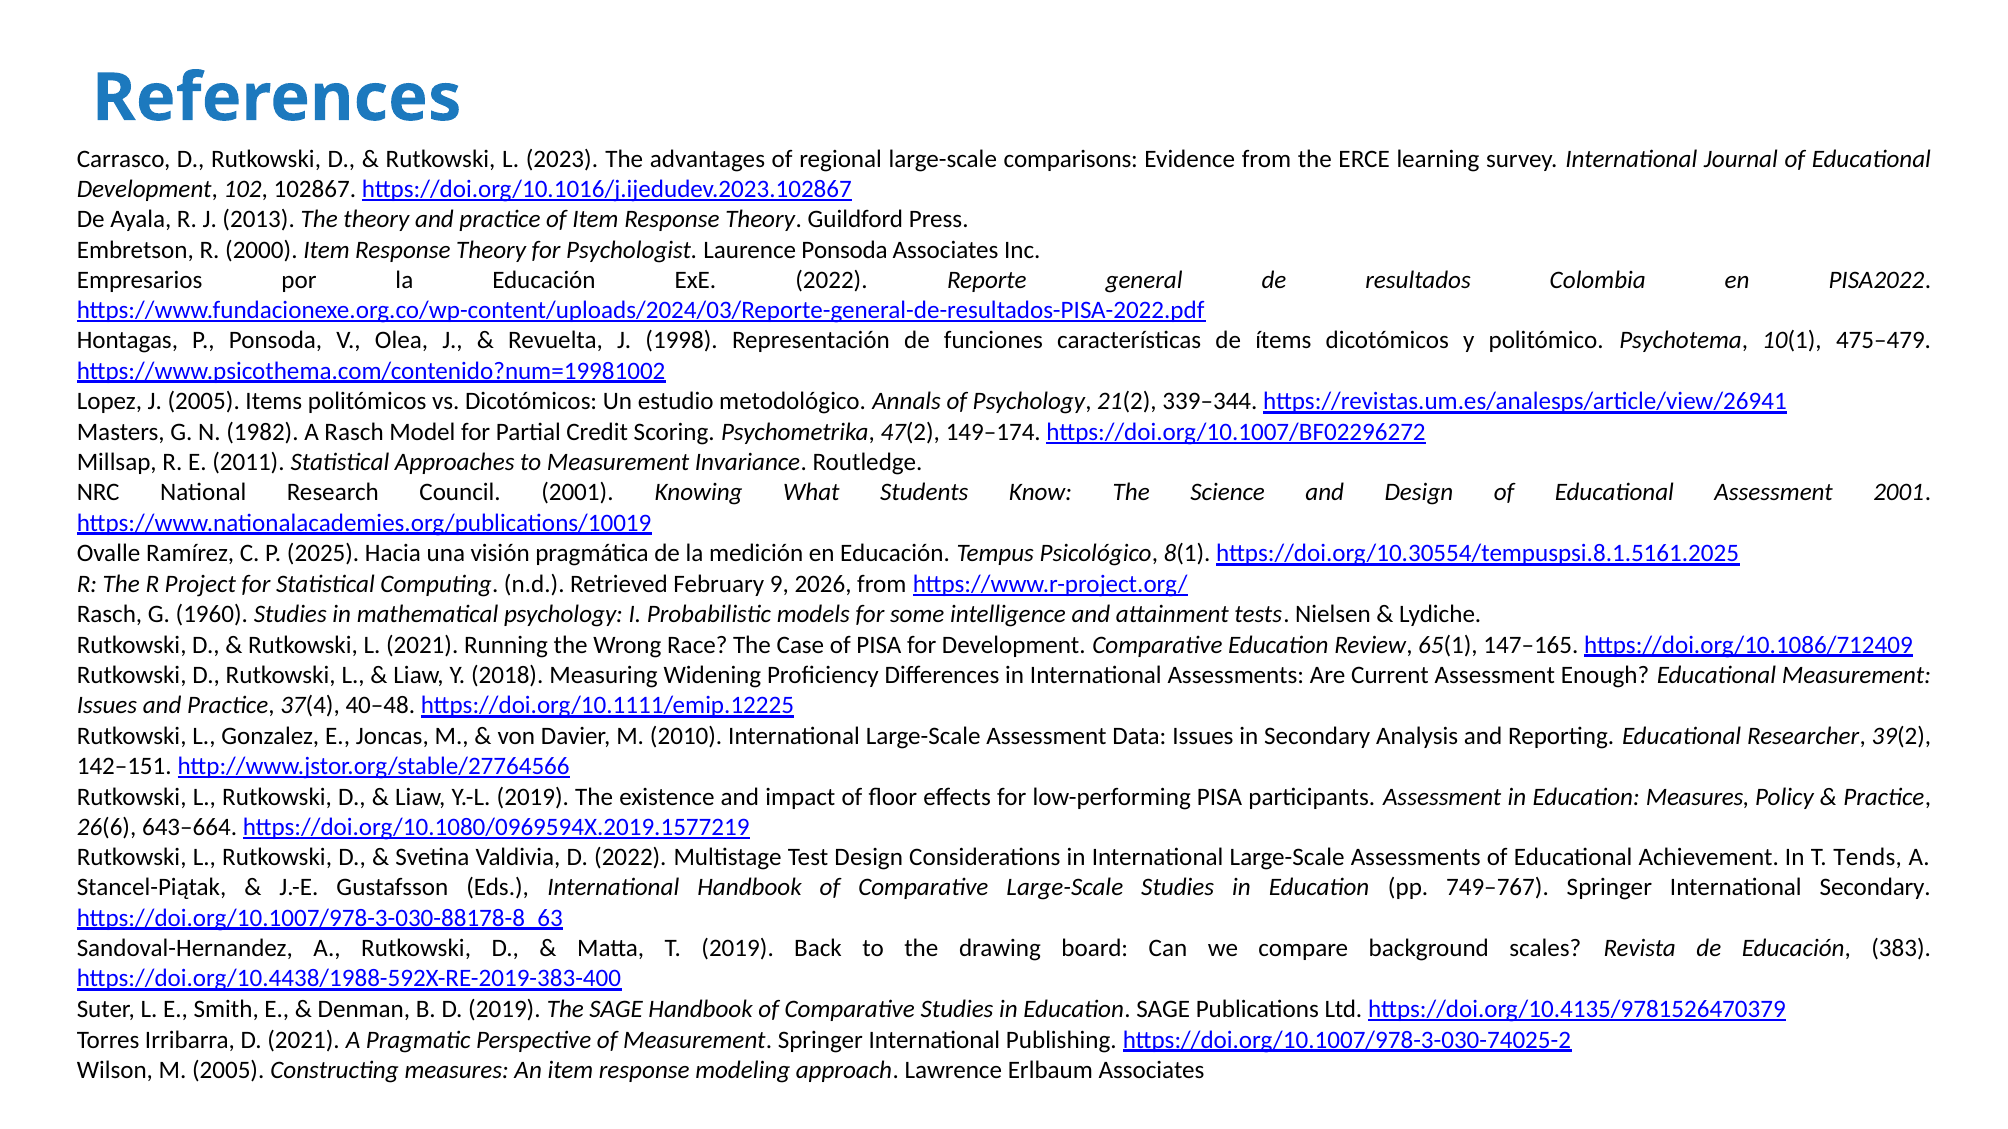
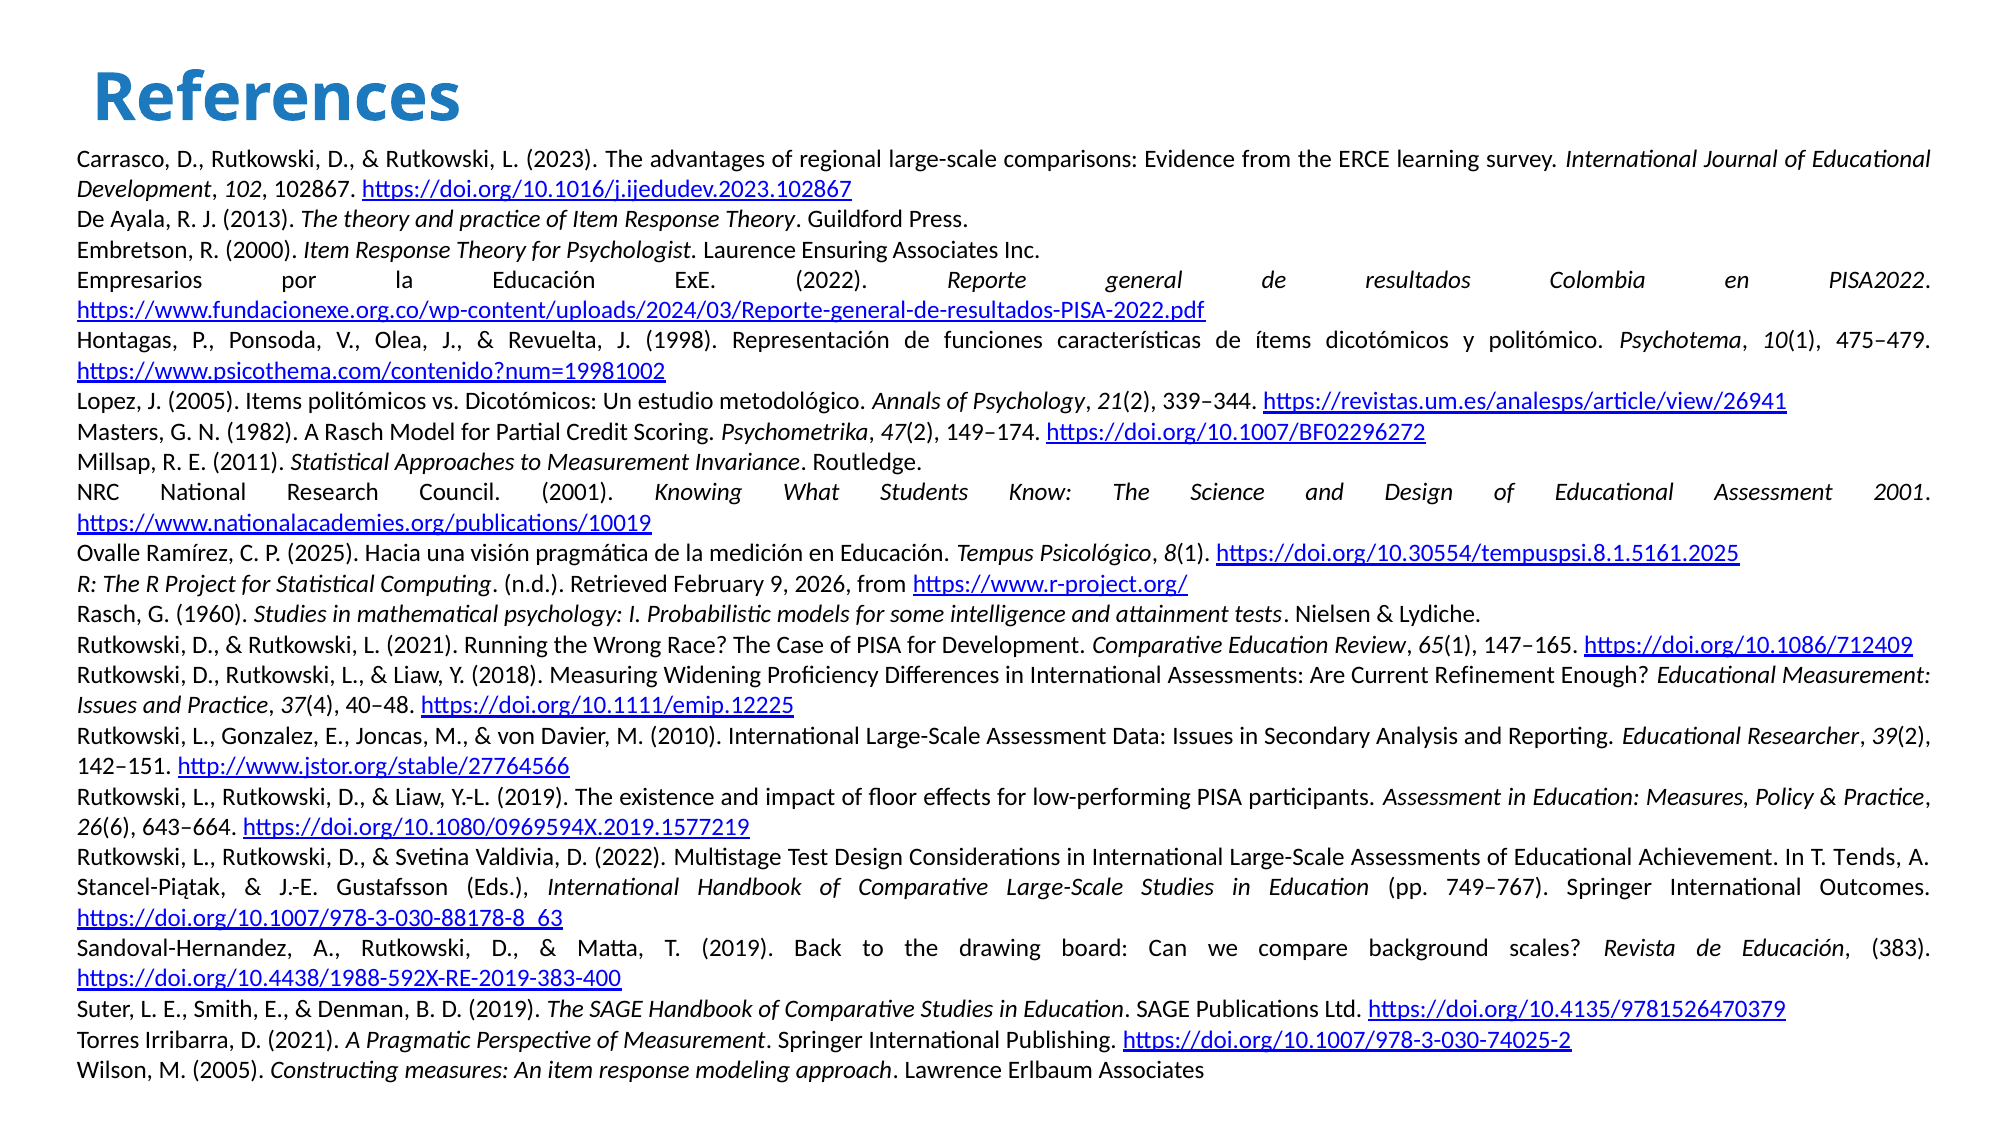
Laurence Ponsoda: Ponsoda -> Ensuring
Current Assessment: Assessment -> Refinement
International Secondary: Secondary -> Outcomes
